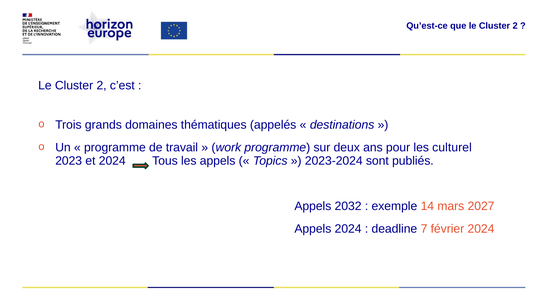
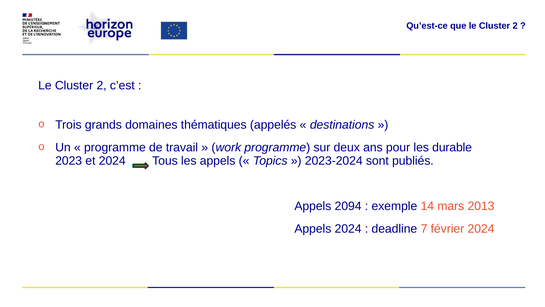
culturel: culturel -> durable
2032: 2032 -> 2094
2027: 2027 -> 2013
